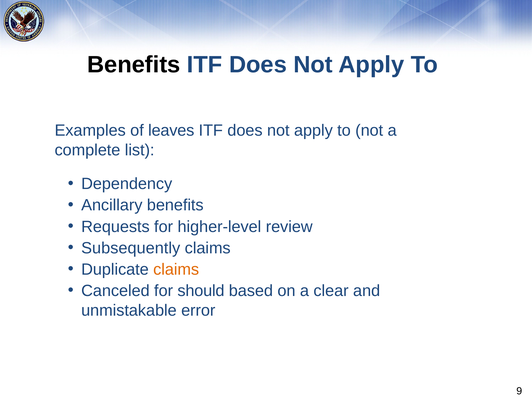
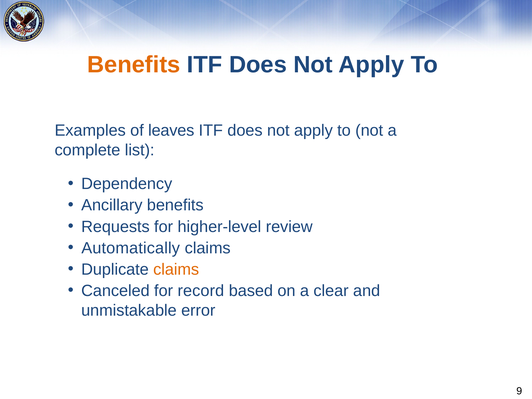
Benefits at (134, 65) colour: black -> orange
Subsequently: Subsequently -> Automatically
should: should -> record
